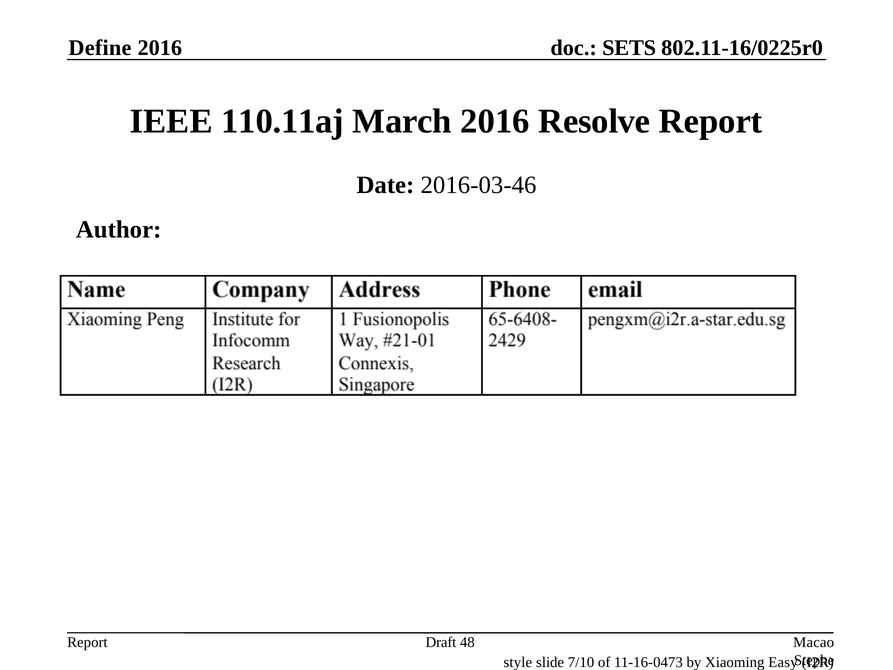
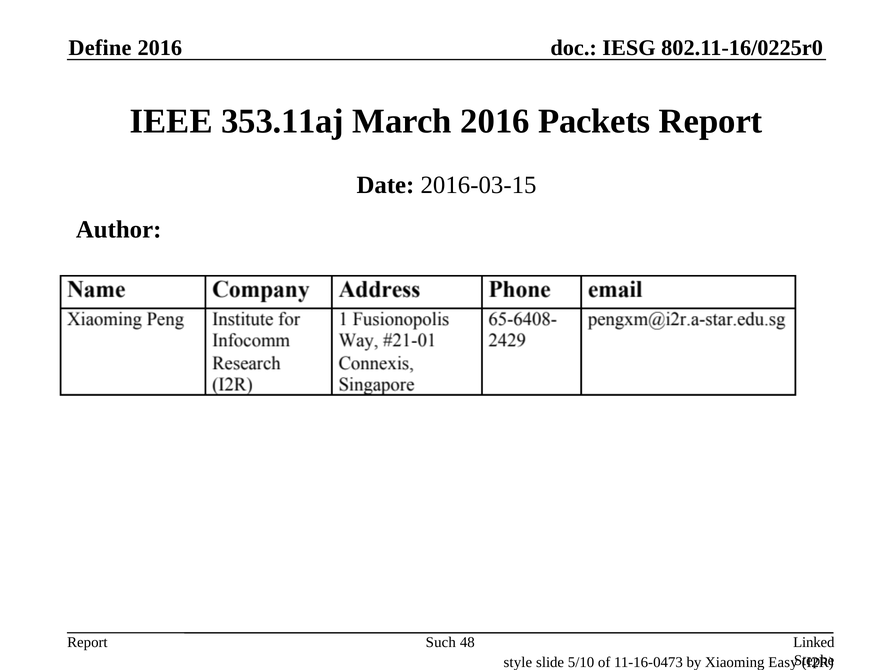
SETS: SETS -> IESG
110.11aj: 110.11aj -> 353.11aj
Resolve: Resolve -> Packets
2016-03-46: 2016-03-46 -> 2016-03-15
Macao: Macao -> Linked
Draft: Draft -> Such
7/10: 7/10 -> 5/10
